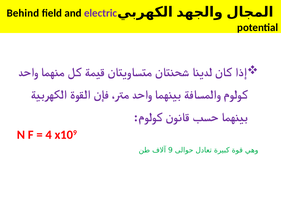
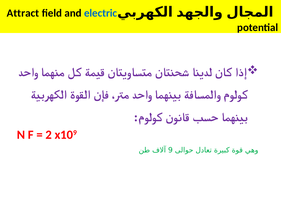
Behind: Behind -> Attract
electric colour: purple -> blue
4: 4 -> 2
